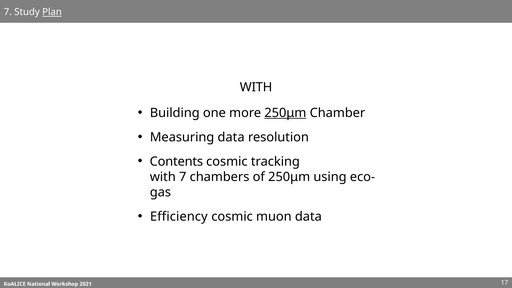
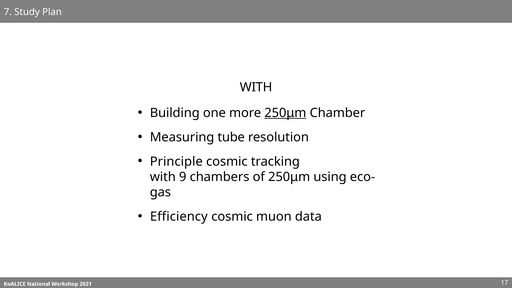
Plan underline: present -> none
Measuring data: data -> tube
Contents: Contents -> Principle
with 7: 7 -> 9
